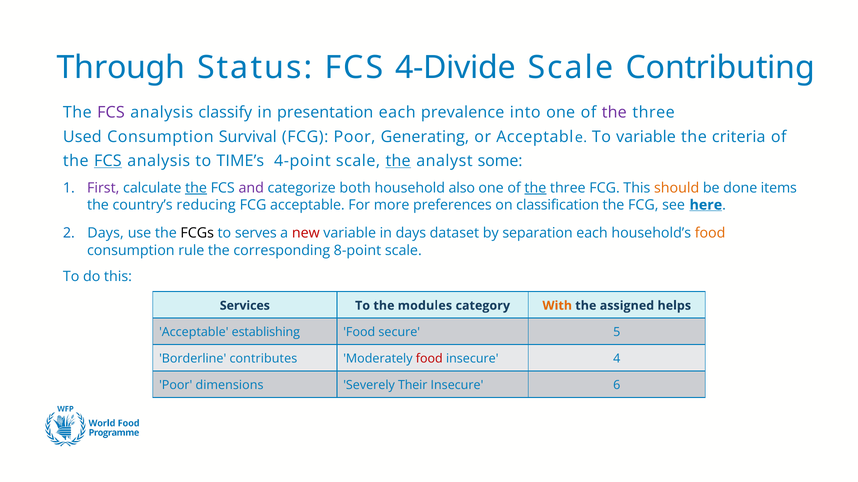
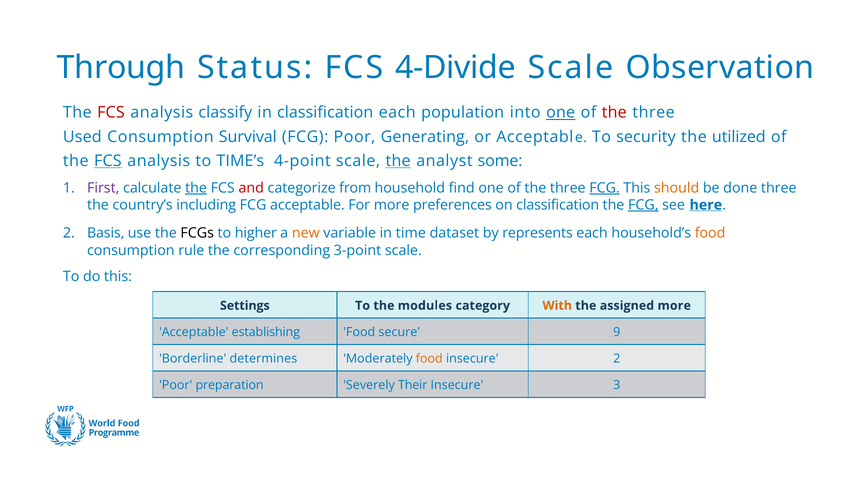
Contributing: Contributing -> Observation
FCS at (111, 113) colour: purple -> red
in presentation: presentation -> classification
prevalence: prevalence -> population
one at (561, 113) underline: none -> present
the at (614, 113) colour: purple -> red
To variable: variable -> security
criteria: criteria -> utilized
and colour: purple -> red
both: both -> from
also: also -> find
the at (535, 188) underline: present -> none
FCG at (605, 188) underline: none -> present
done items: items -> three
reducing: reducing -> including
FCG at (643, 205) underline: none -> present
Days at (106, 234): Days -> Basis
serves: serves -> higher
new colour: red -> orange
in days: days -> time
separation: separation -> represents
8-point: 8-point -> 3-point
Services: Services -> Settings
assigned helps: helps -> more
5: 5 -> 9
contributes: contributes -> determines
food at (429, 359) colour: red -> orange
insecure 4: 4 -> 2
dimensions: dimensions -> preparation
6: 6 -> 3
